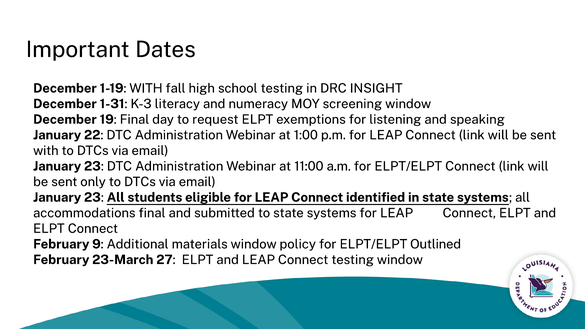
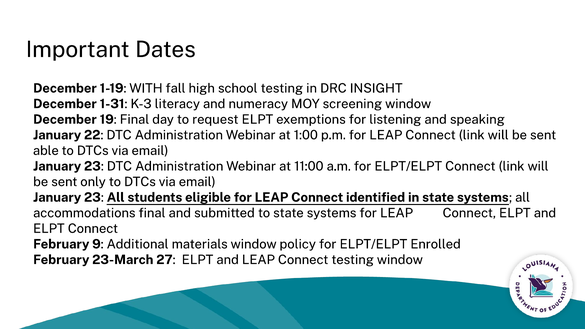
with at (46, 151): with -> able
Outlined: Outlined -> Enrolled
